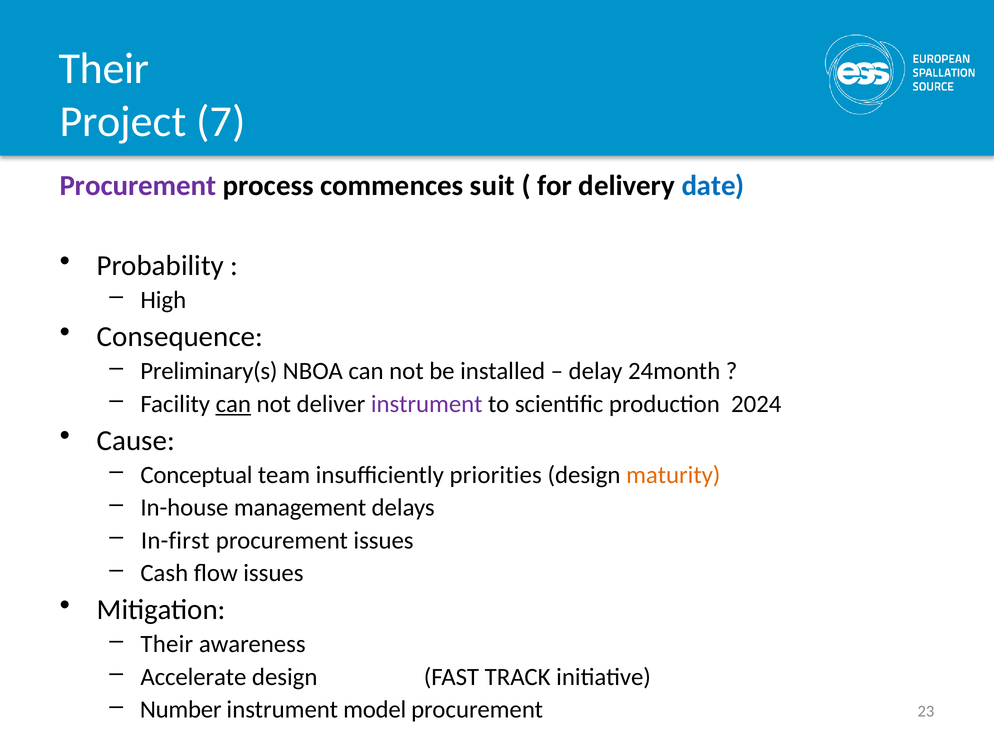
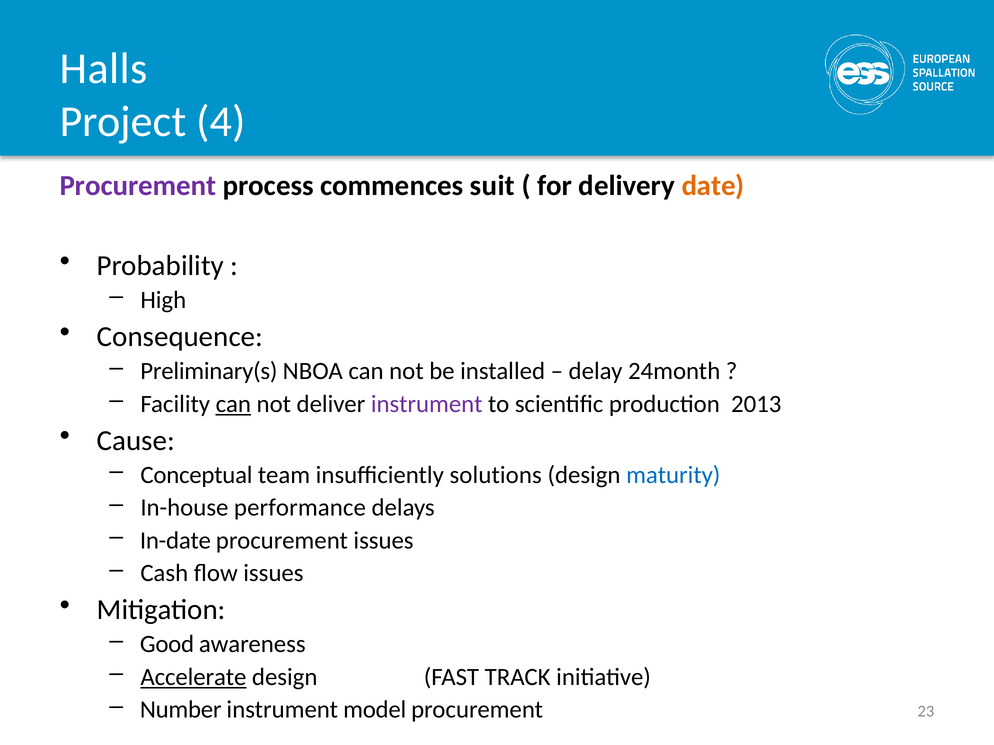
Their at (104, 69): Their -> Halls
7: 7 -> 4
date colour: blue -> orange
2024: 2024 -> 2013
priorities: priorities -> solutions
maturity colour: orange -> blue
management: management -> performance
In-first: In-first -> In-date
Their at (167, 645): Their -> Good
Accelerate underline: none -> present
